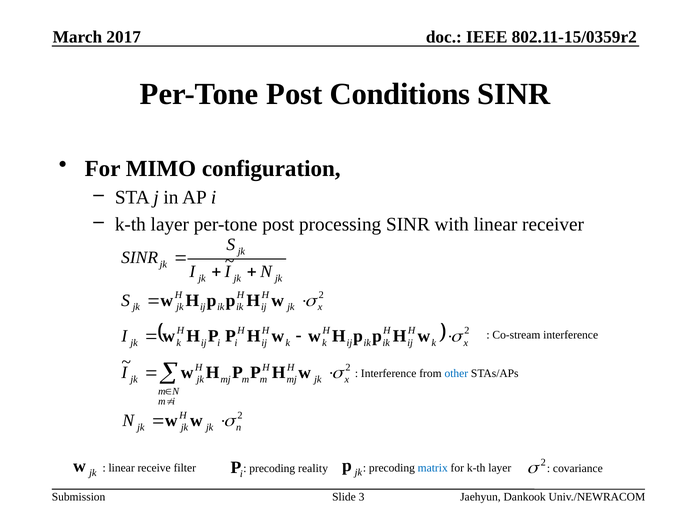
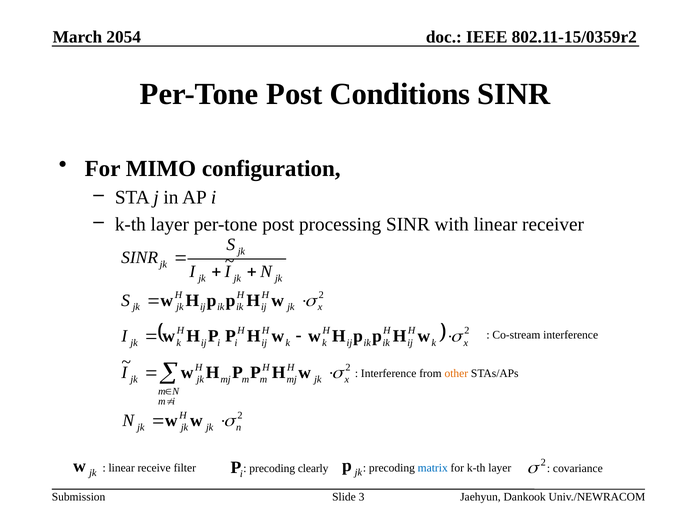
2017: 2017 -> 2054
other colour: blue -> orange
reality: reality -> clearly
